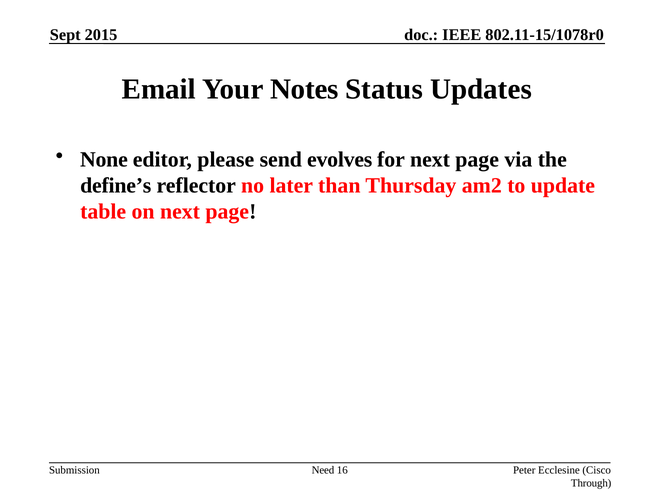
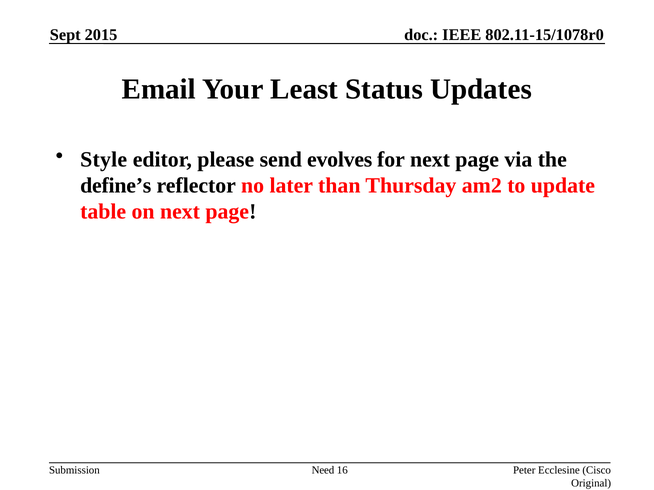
Notes: Notes -> Least
None: None -> Style
Through: Through -> Original
